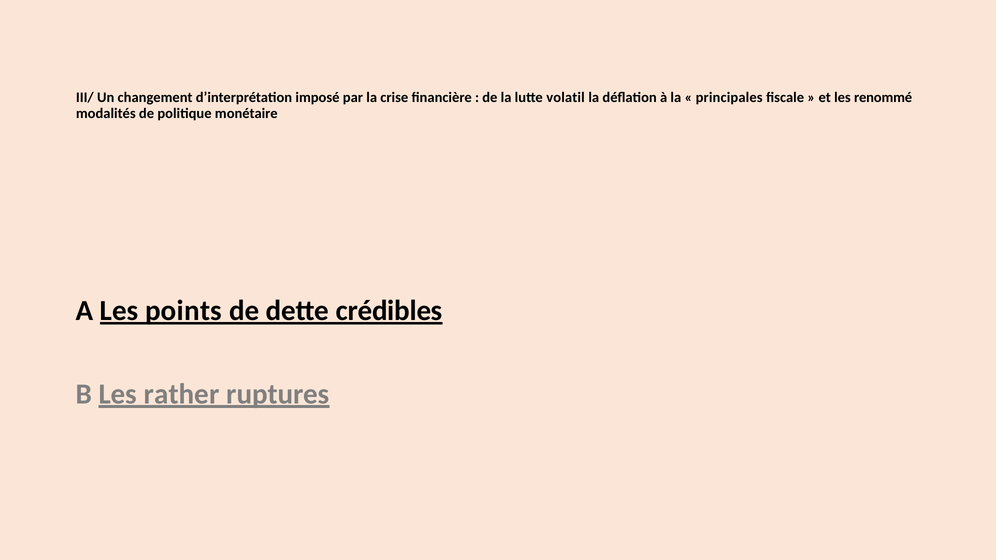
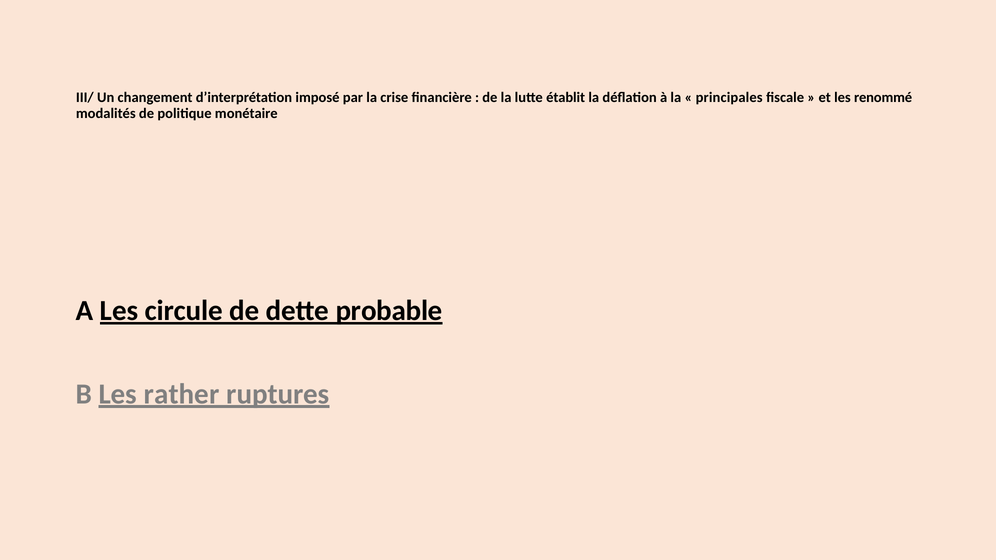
volatil: volatil -> établit
points: points -> circule
crédibles: crédibles -> probable
